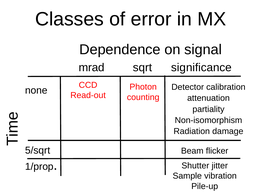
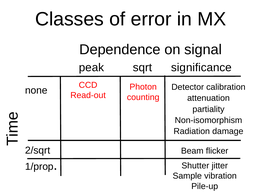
mrad: mrad -> peak
5/sqrt: 5/sqrt -> 2/sqrt
